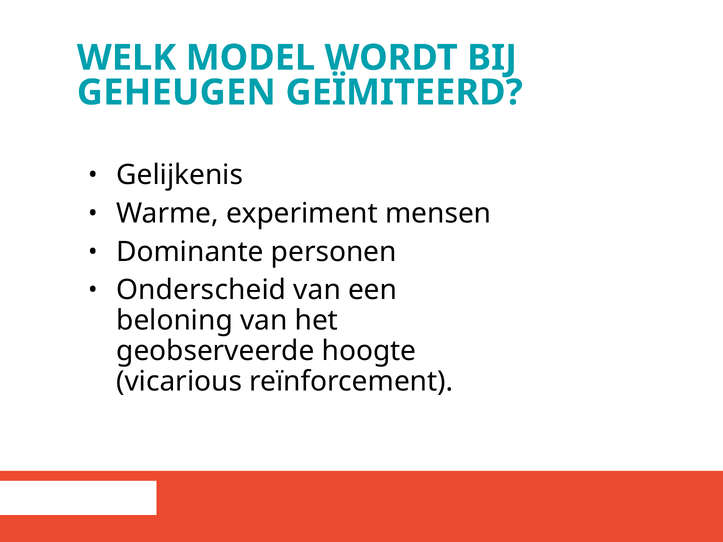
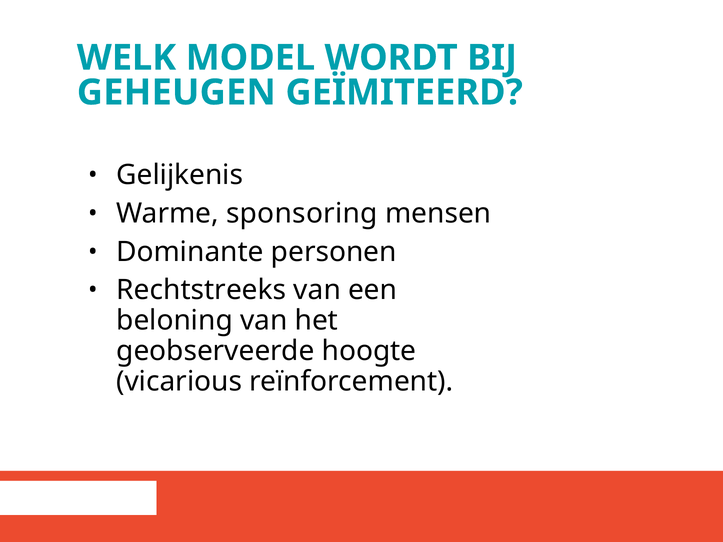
experiment: experiment -> sponsoring
Onderscheid: Onderscheid -> Rechtstreeks
